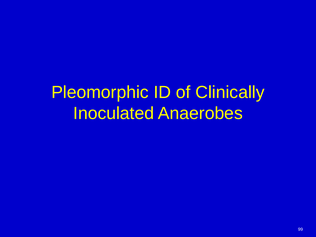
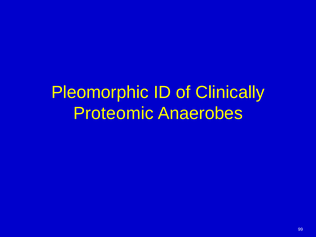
Inoculated: Inoculated -> Proteomic
